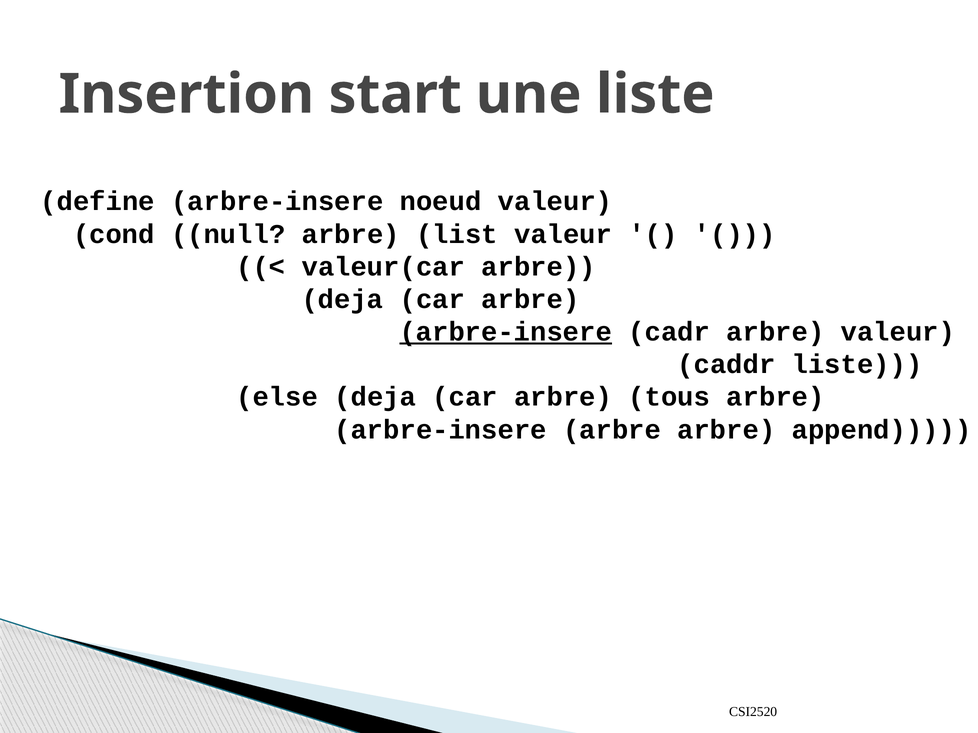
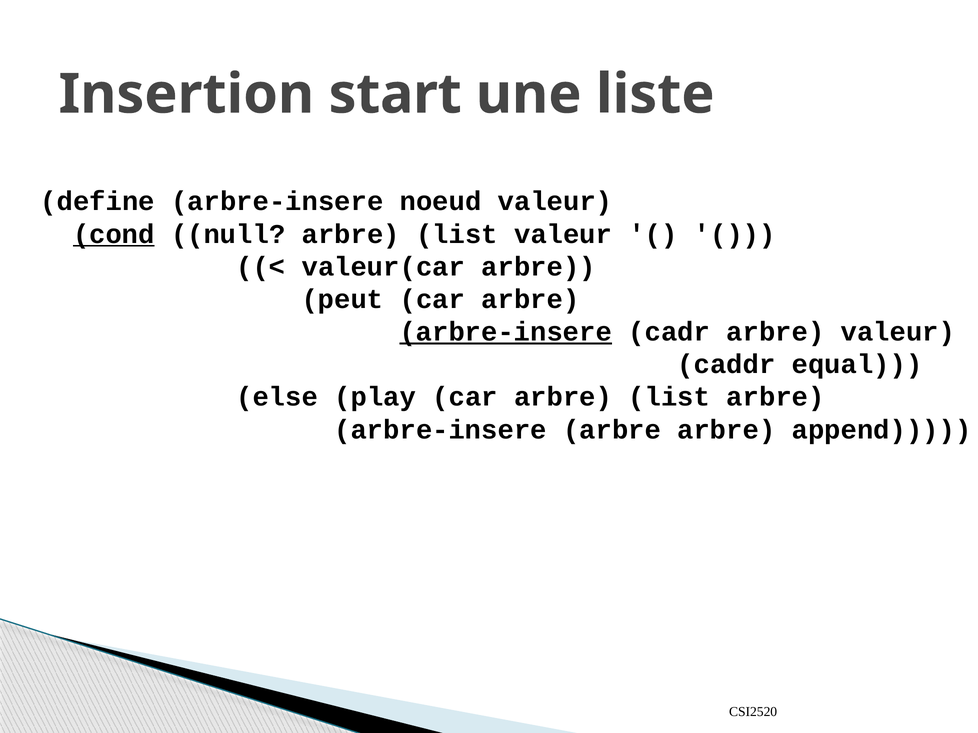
cond underline: none -> present
deja at (342, 299): deja -> peut
caddr liste: liste -> equal
else deja: deja -> play
car arbre tous: tous -> list
